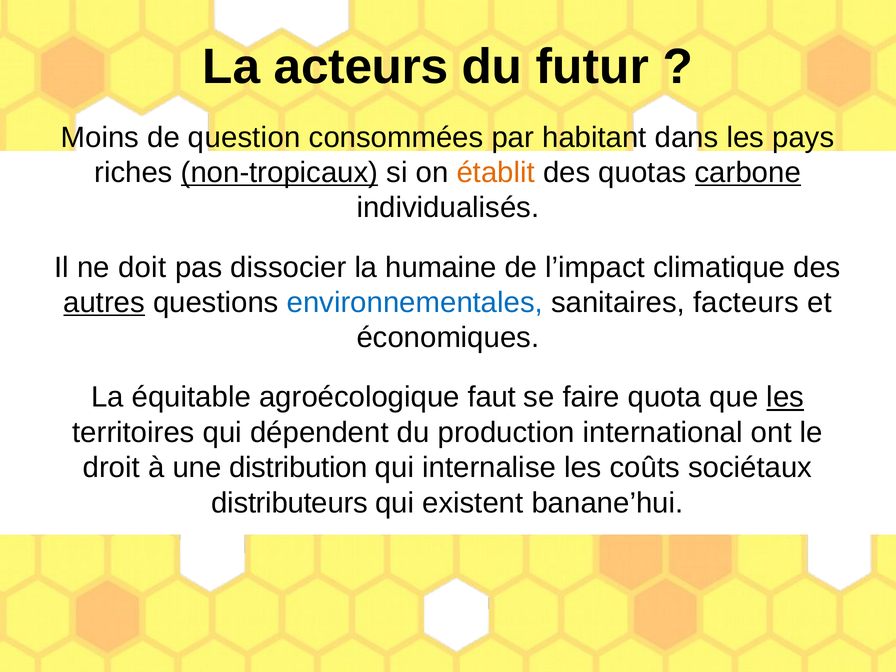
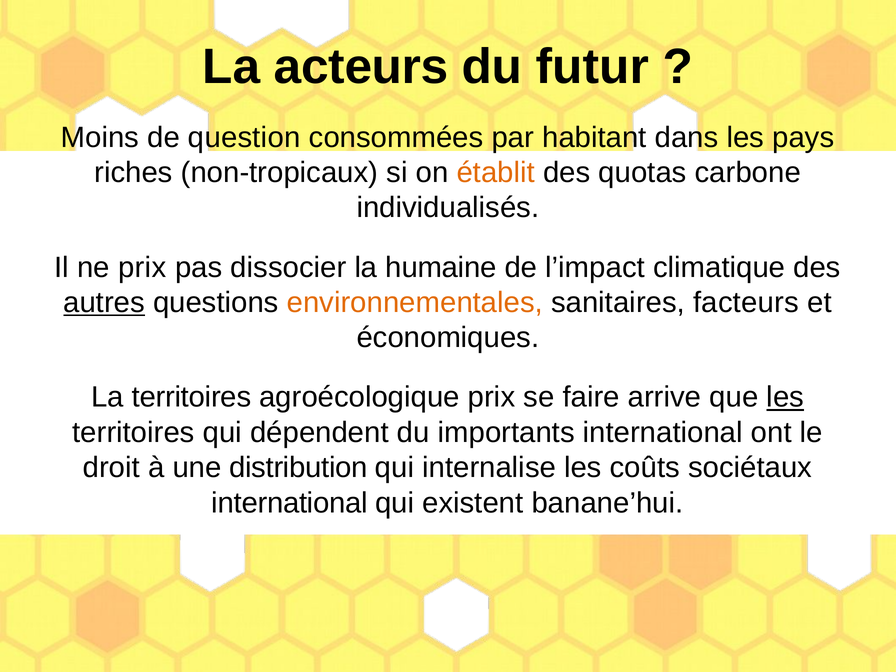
non-tropicaux underline: present -> none
carbone underline: present -> none
ne doit: doit -> prix
environnementales colour: blue -> orange
La équitable: équitable -> territoires
agroécologique faut: faut -> prix
quota: quota -> arrive
production: production -> importants
distributeurs at (290, 503): distributeurs -> international
